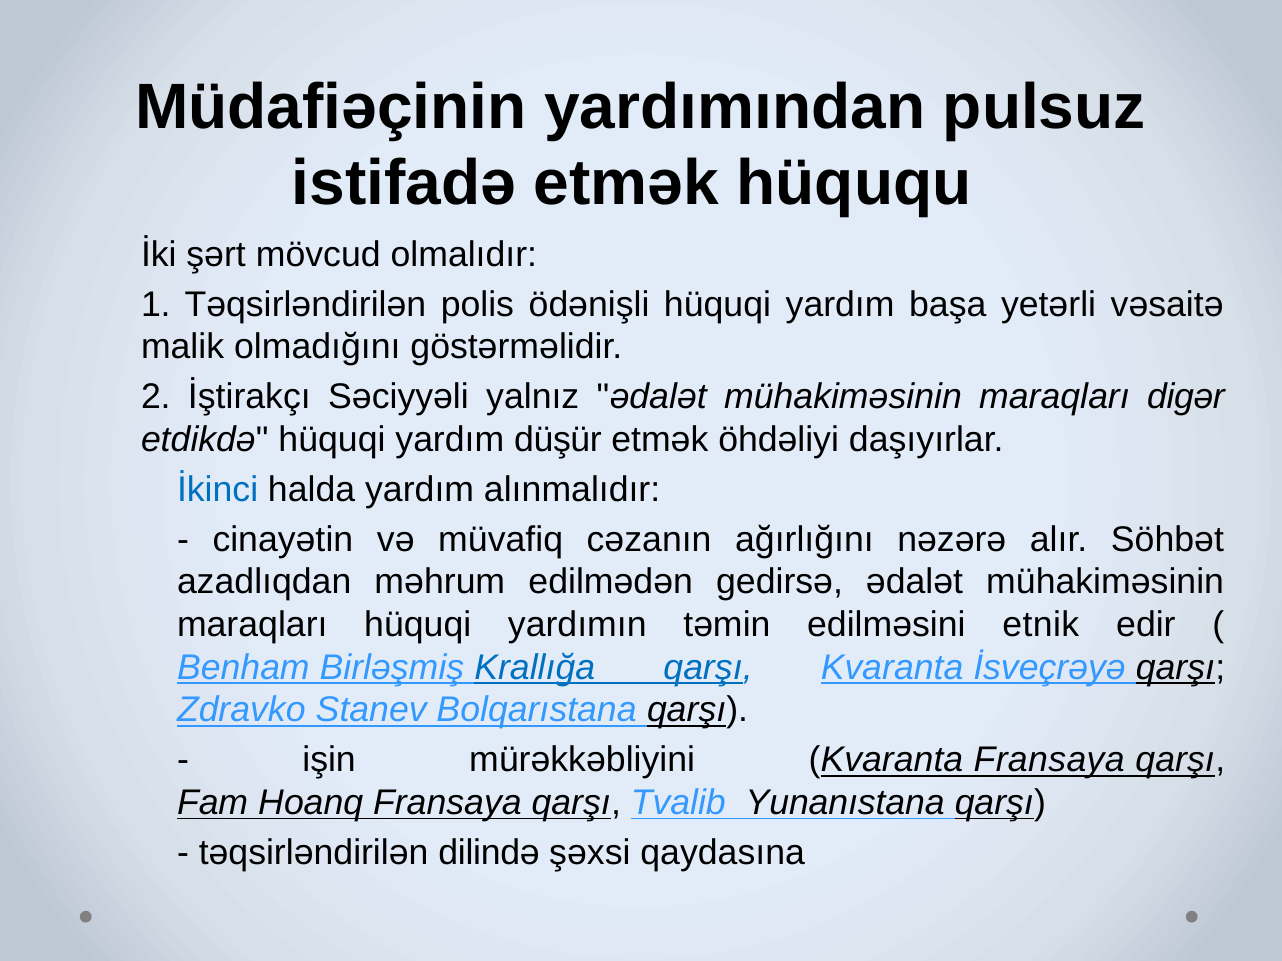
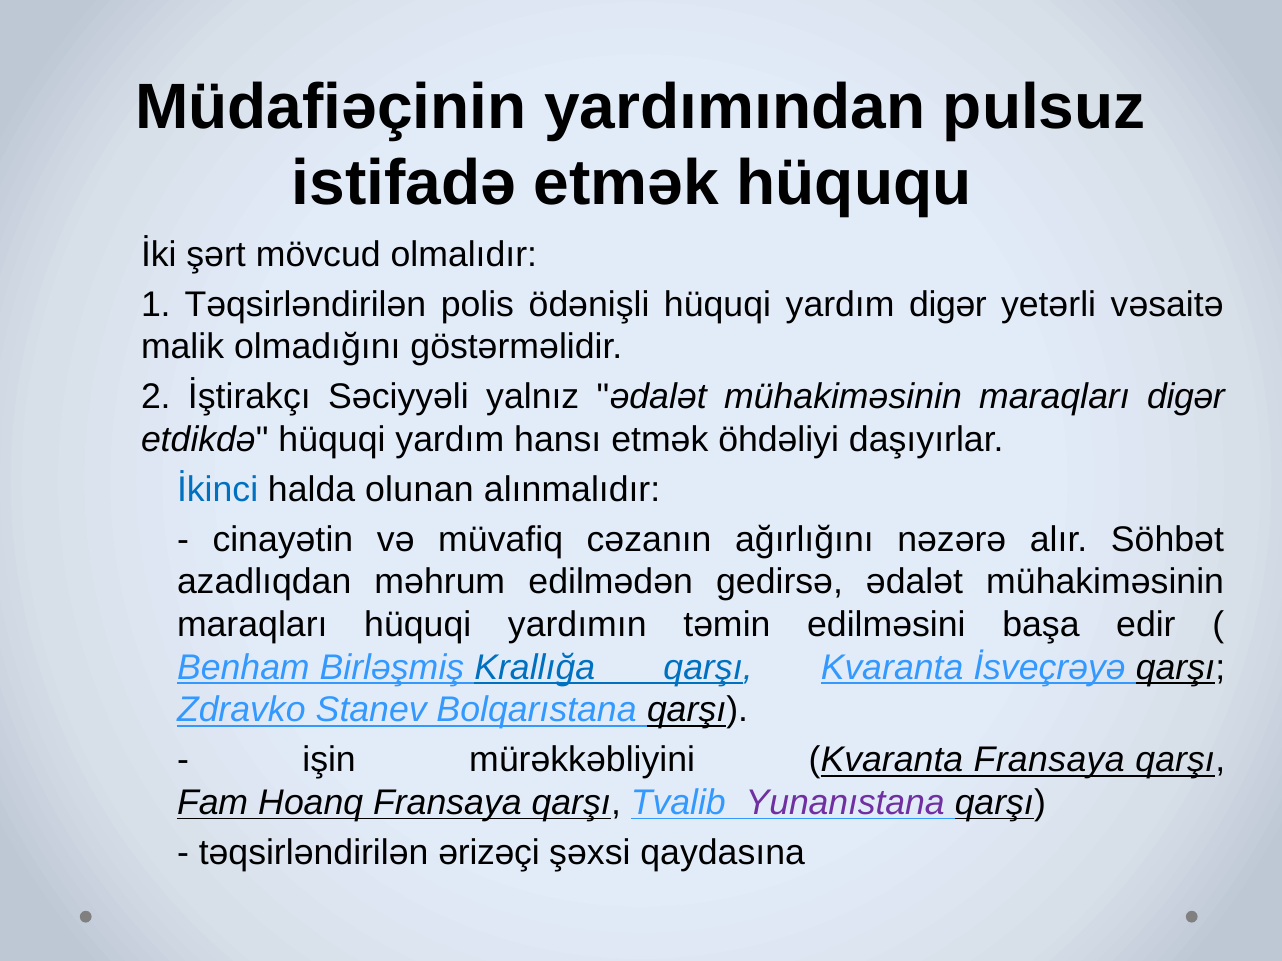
yardım başa: başa -> digər
düşür: düşür -> hansı
halda yardım: yardım -> olunan
etnik: etnik -> başa
Yunanıstana colour: black -> purple
dilində: dilində -> ərizəçi
